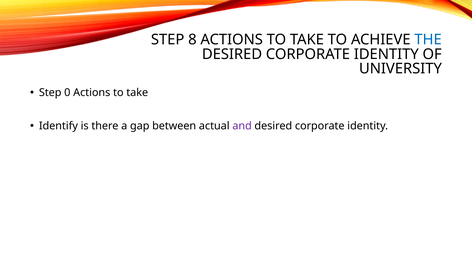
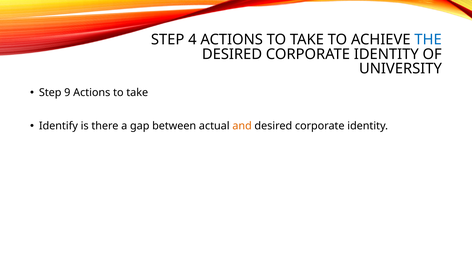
8: 8 -> 4
0: 0 -> 9
and colour: purple -> orange
